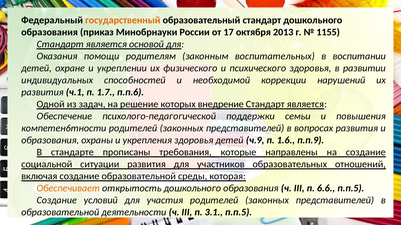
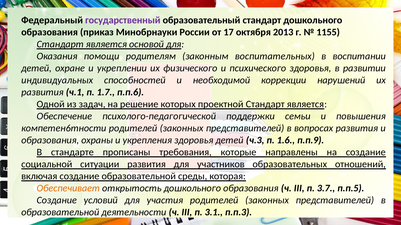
государственный colour: orange -> purple
внедрение: внедрение -> проектной
ч.9: ч.9 -> ч.3
6.6: 6.6 -> 3.7
3.1 п.п.5: п.п.5 -> п.п.3
